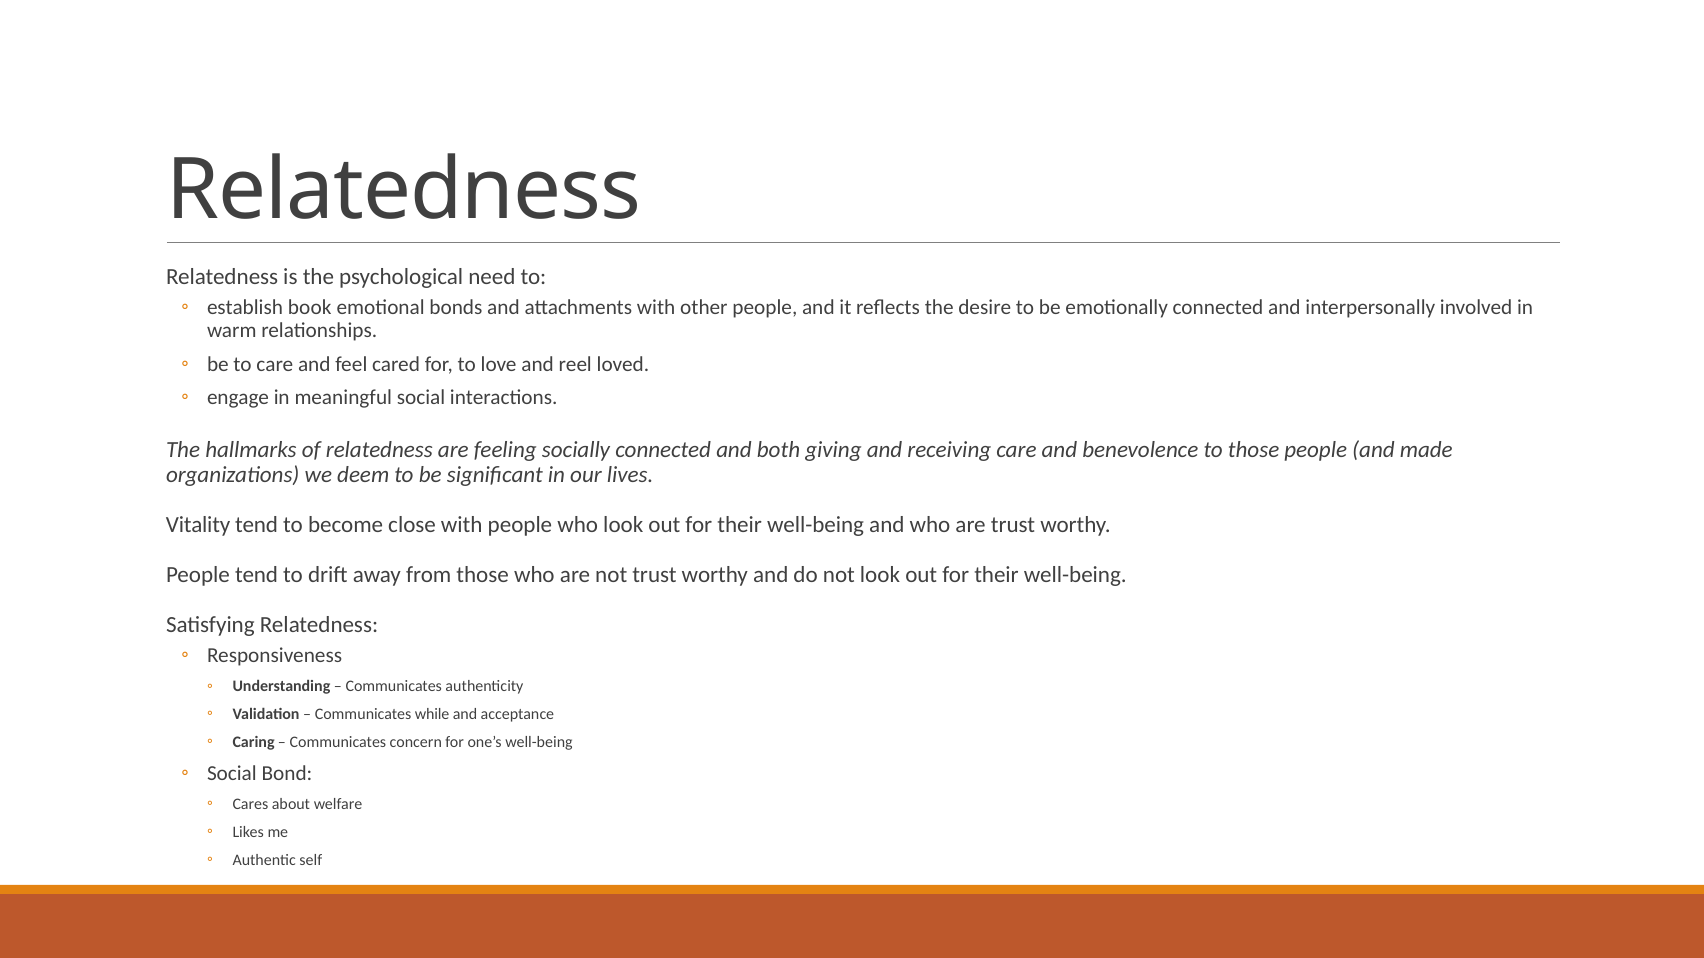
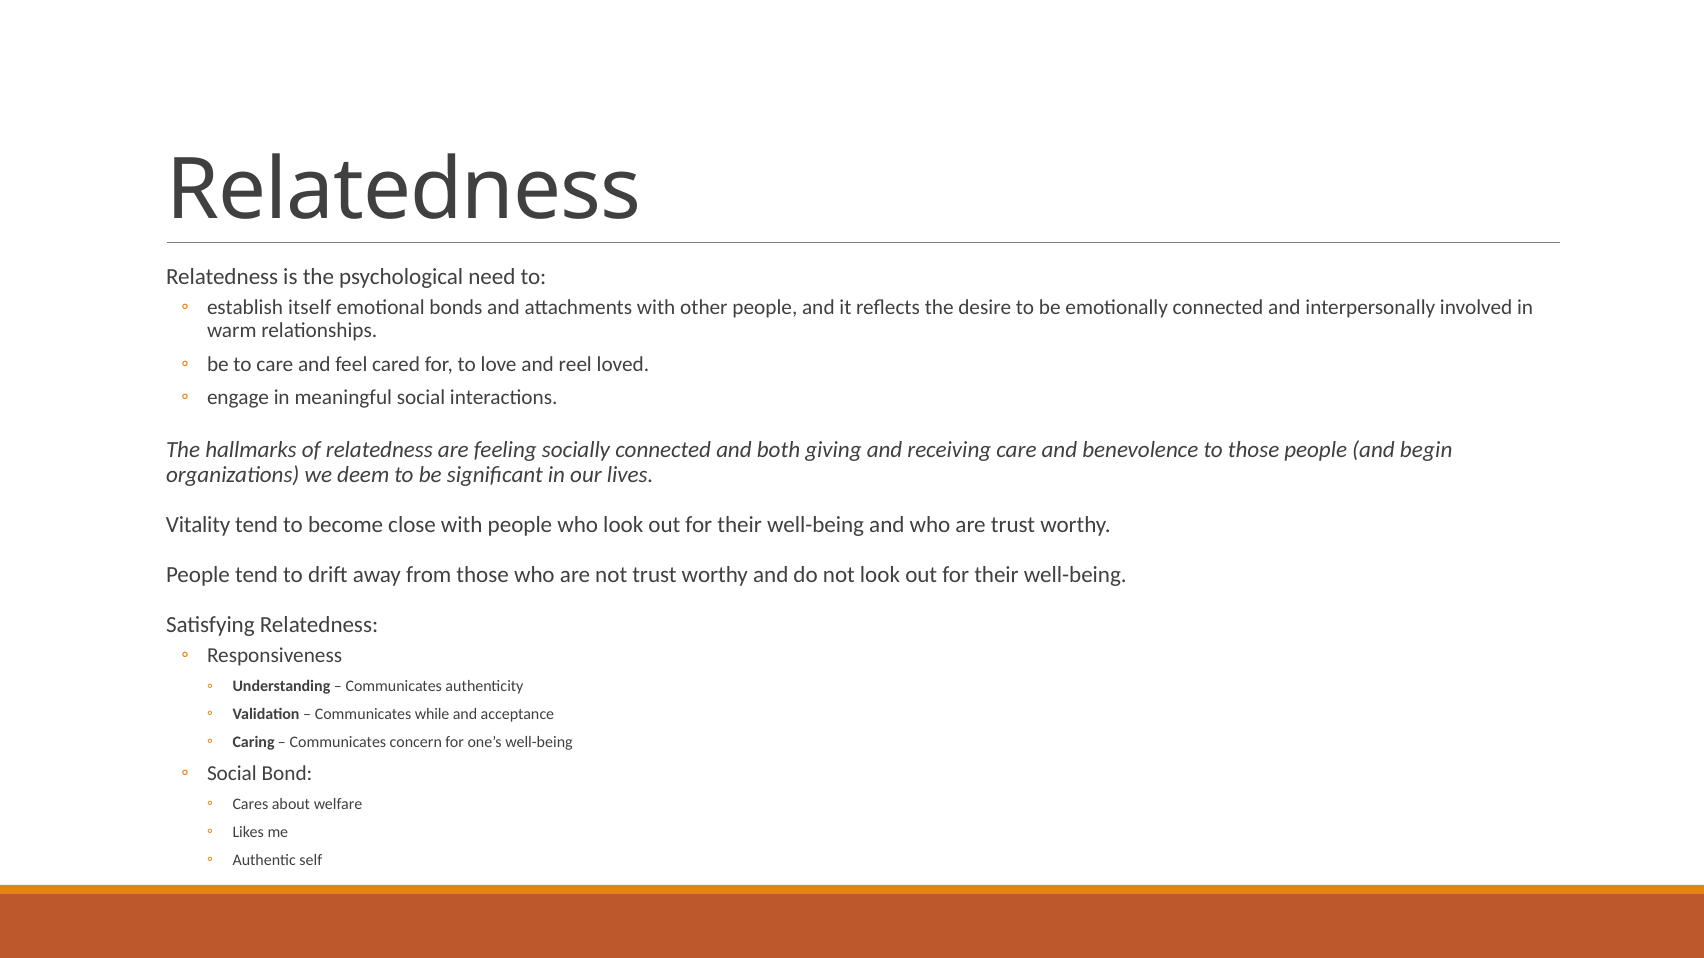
book: book -> itself
made: made -> begin
